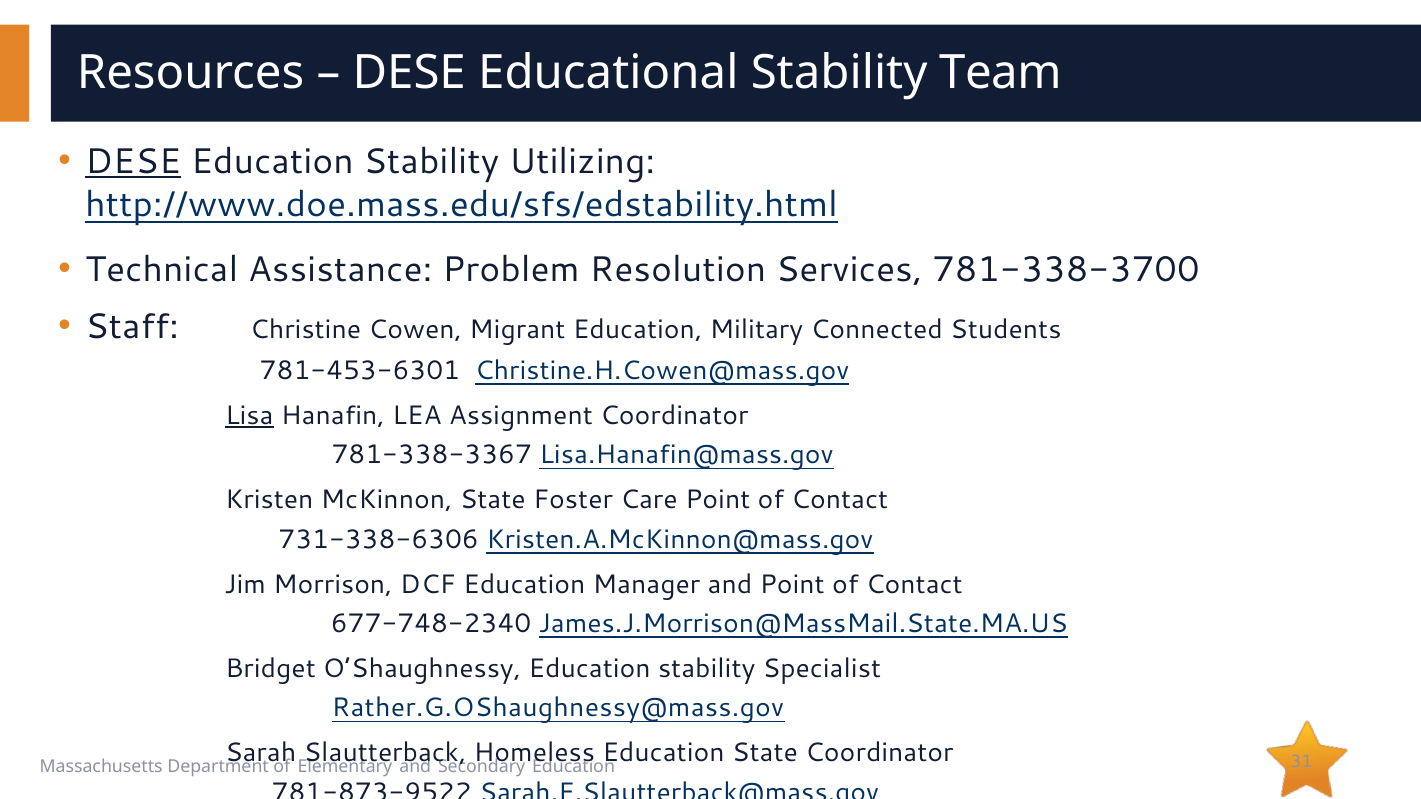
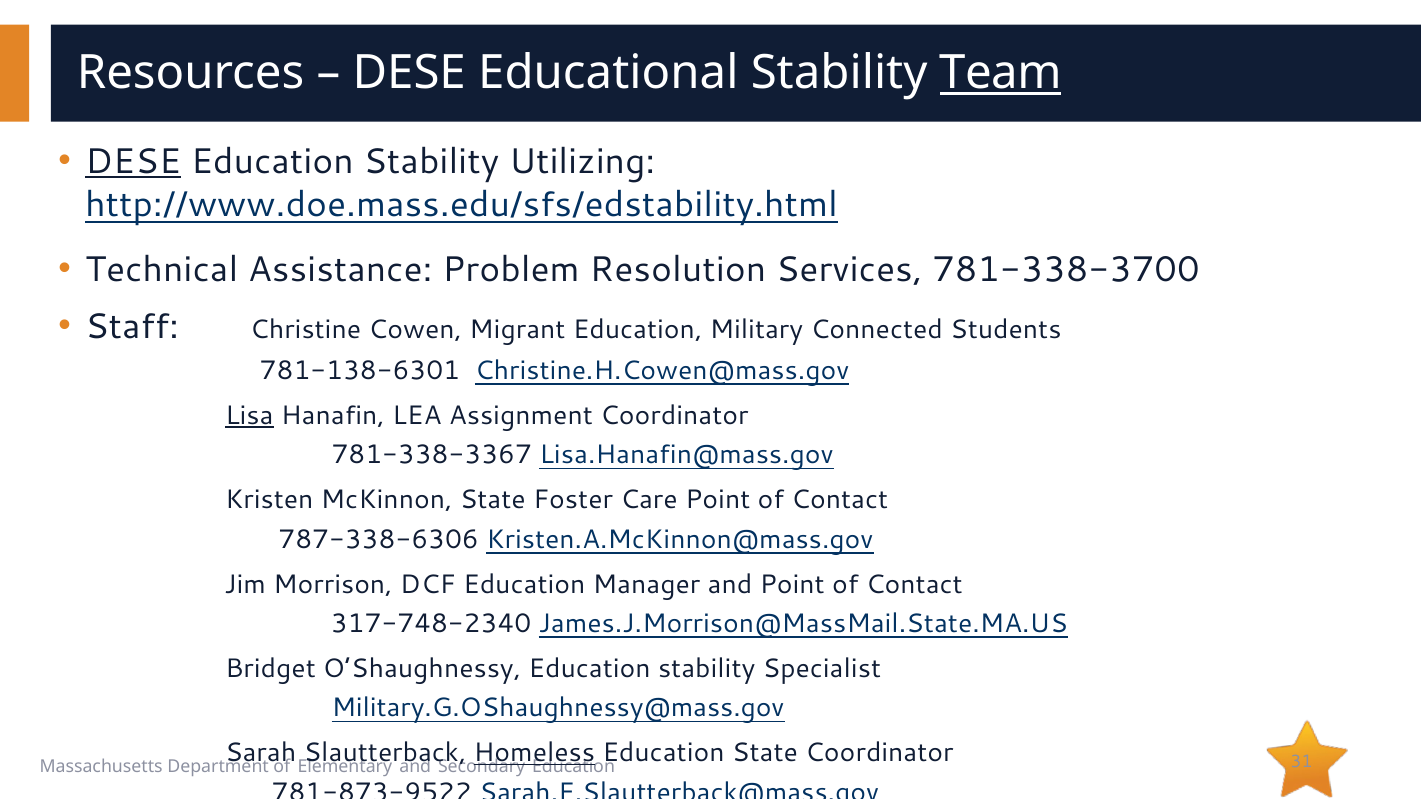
Team underline: none -> present
781-453-6301: 781-453-6301 -> 781-138-6301
731-338-6306: 731-338-6306 -> 787-338-6306
677-748-2340: 677-748-2340 -> 317-748-2340
Rather.G.OShaughnessy@mass.gov: Rather.G.OShaughnessy@mass.gov -> Military.G.OShaughnessy@mass.gov
Homeless underline: none -> present
